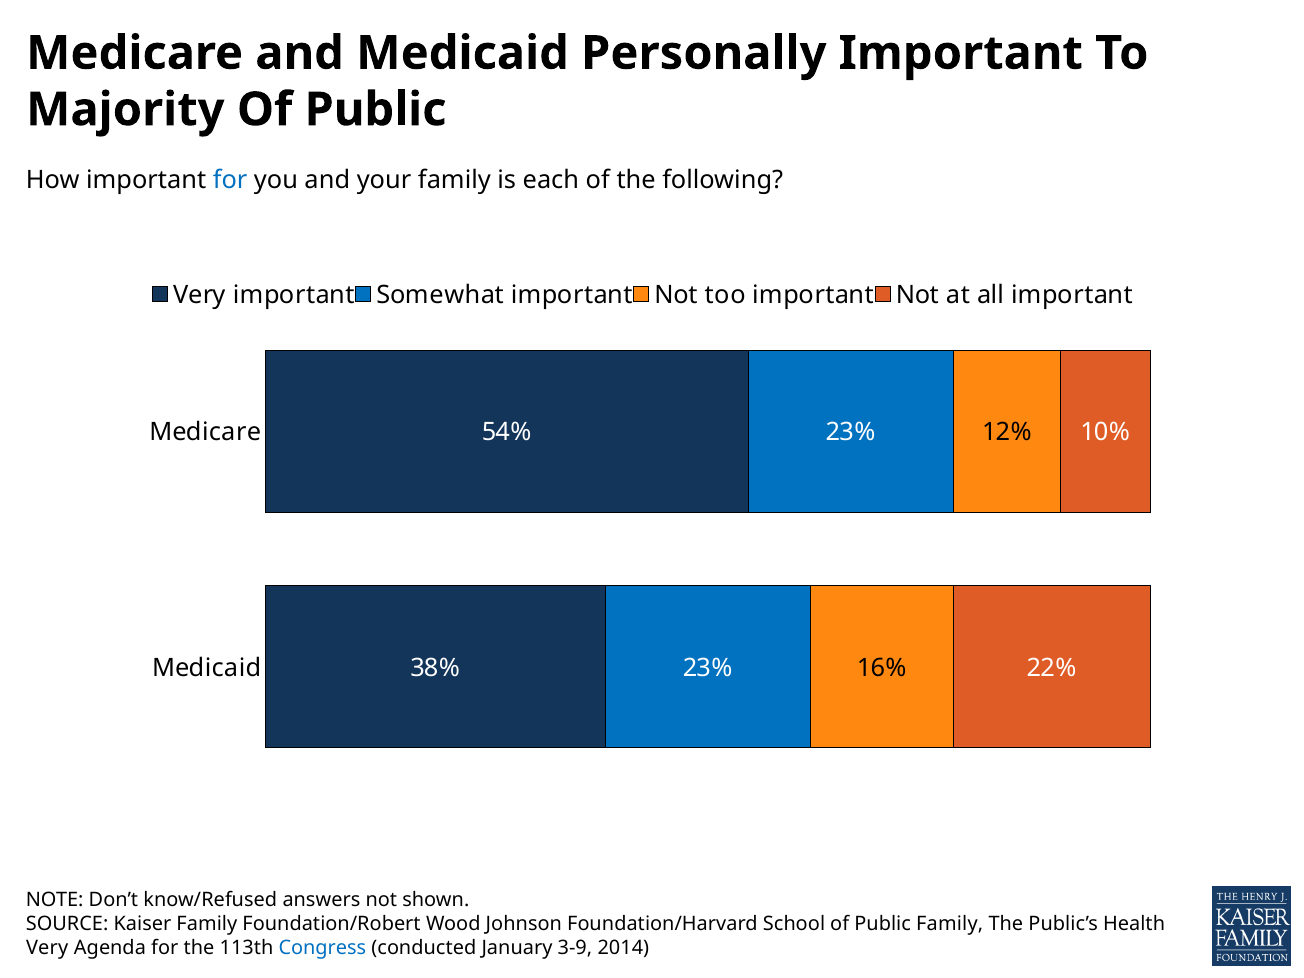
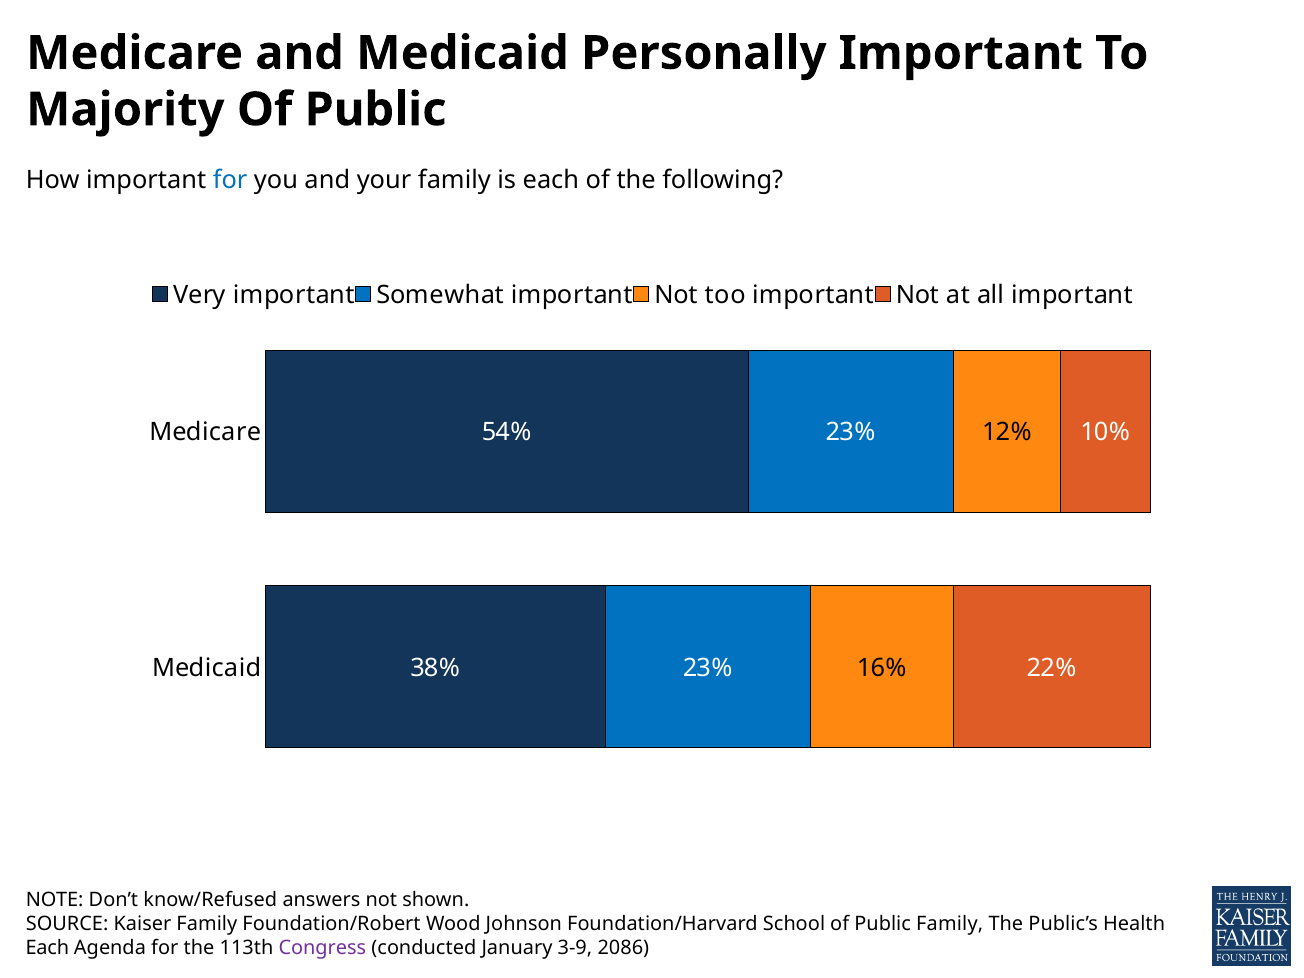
Very at (47, 948): Very -> Each
Congress colour: blue -> purple
2014: 2014 -> 2086
